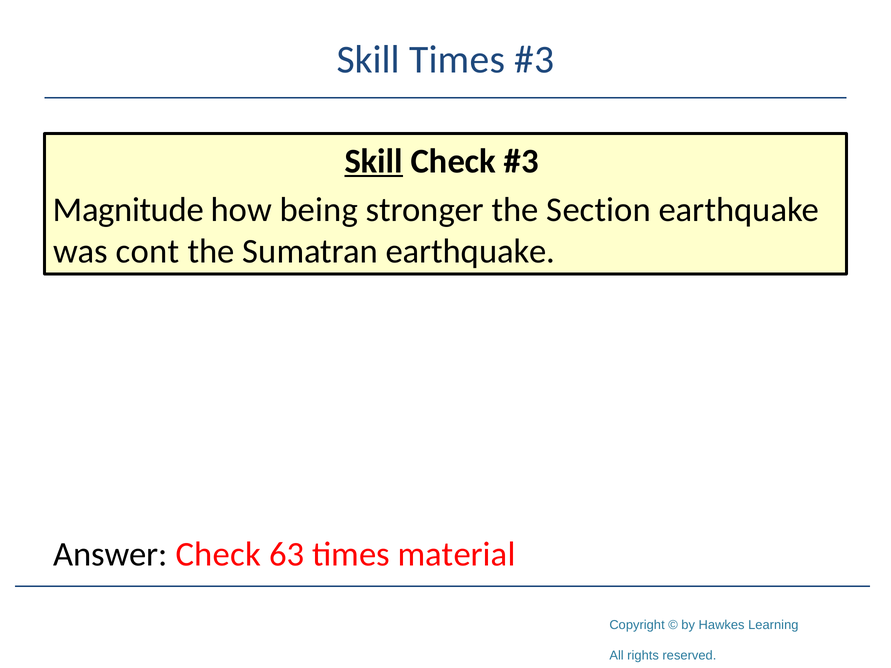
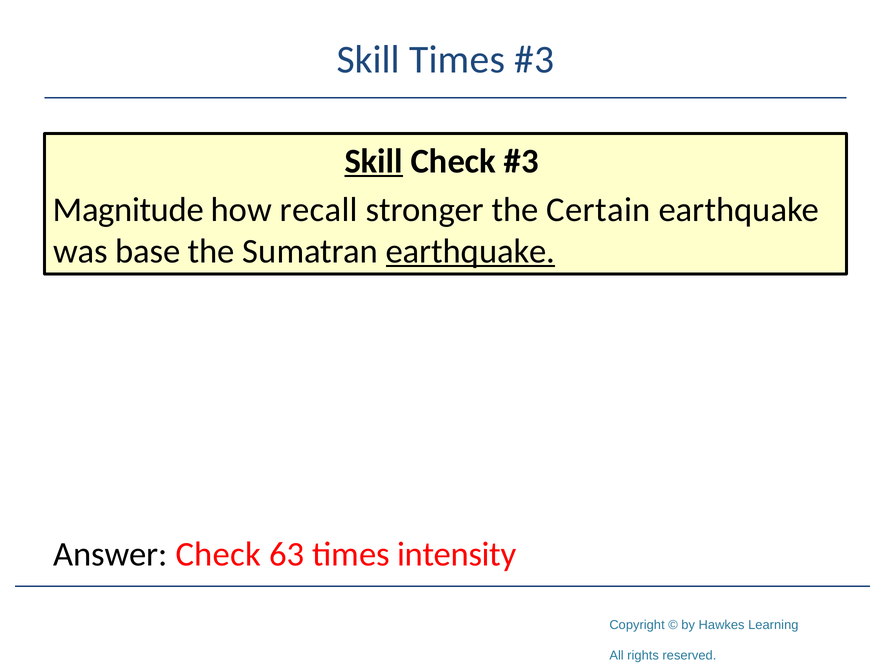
being: being -> recall
Section: Section -> Certain
cont: cont -> base
earthquake at (470, 251) underline: none -> present
material: material -> intensity
